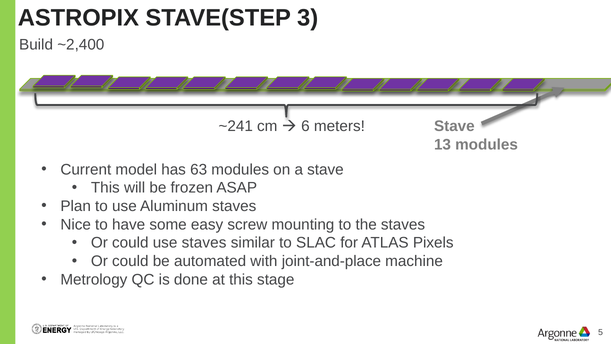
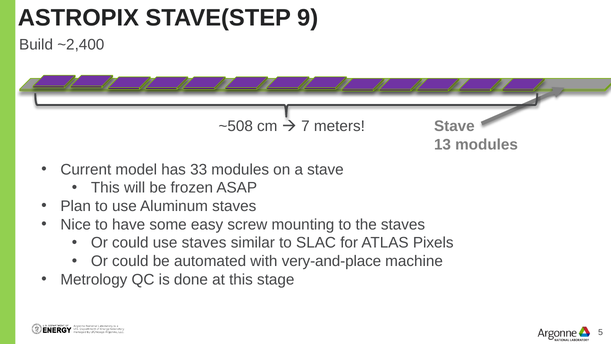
3: 3 -> 9
~241: ~241 -> ~508
6: 6 -> 7
63: 63 -> 33
joint-and-place: joint-and-place -> very-and-place
